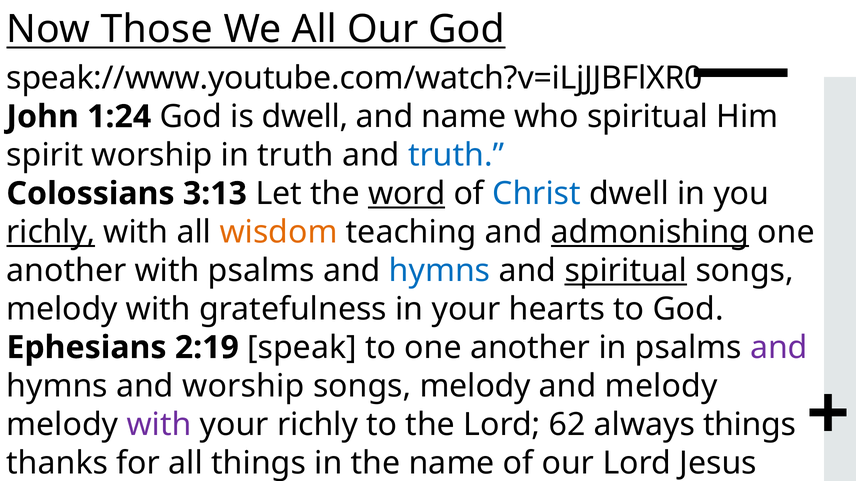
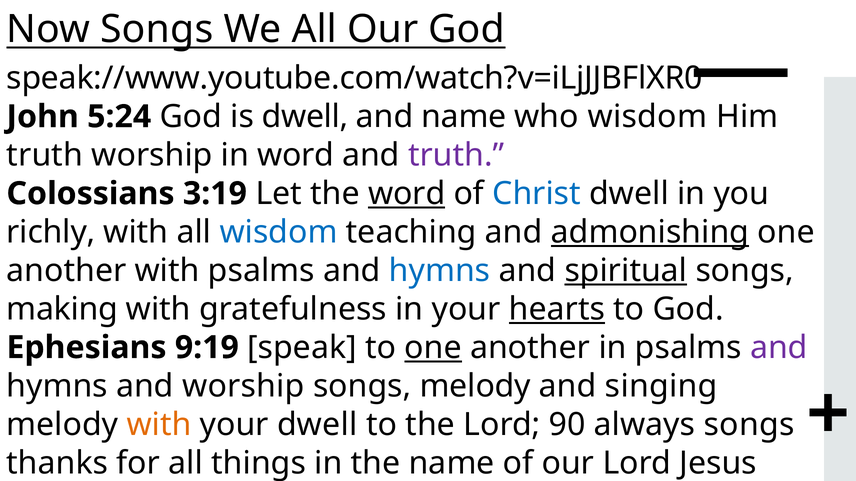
Now Those: Those -> Songs
1:24: 1:24 -> 5:24
who spiritual: spiritual -> wisdom
spirit at (45, 155): spirit -> truth
in truth: truth -> word
truth at (456, 155) colour: blue -> purple
3:13: 3:13 -> 3:19
richly at (51, 232) underline: present -> none
wisdom at (279, 232) colour: orange -> blue
melody at (62, 309): melody -> making
hearts underline: none -> present
2:19: 2:19 -> 9:19
one at (433, 348) underline: none -> present
and melody: melody -> singing
with at (159, 425) colour: purple -> orange
your richly: richly -> dwell
62: 62 -> 90
always things: things -> songs
